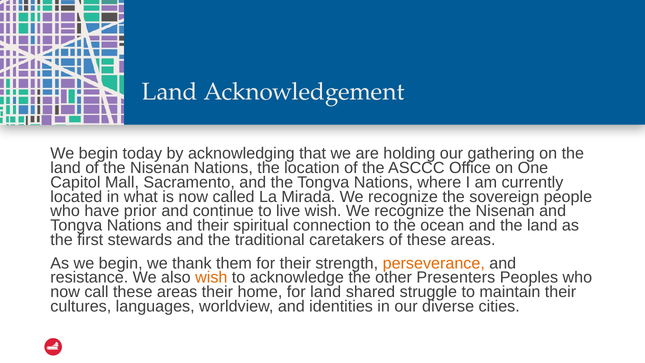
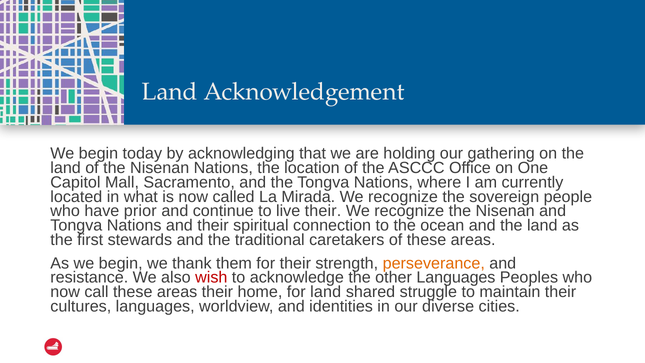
live wish: wish -> their
wish at (211, 277) colour: orange -> red
other Presenters: Presenters -> Languages
